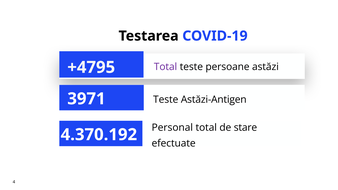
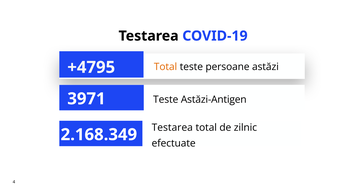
Total at (166, 67) colour: purple -> orange
Personal at (172, 128): Personal -> Testarea
stare: stare -> zilnic
4.370.192: 4.370.192 -> 2.168.349
